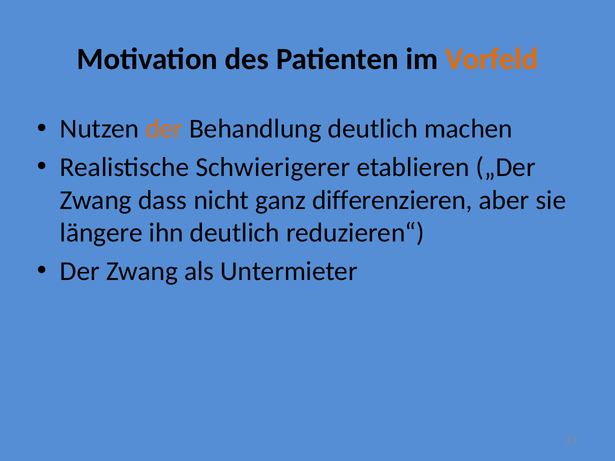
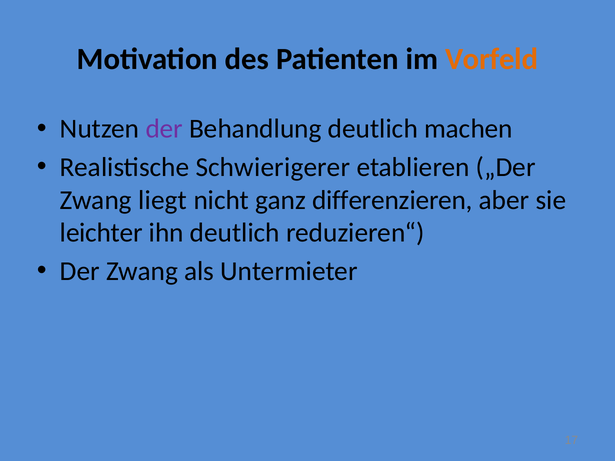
der at (164, 129) colour: orange -> purple
dass: dass -> liegt
längere: längere -> leichter
